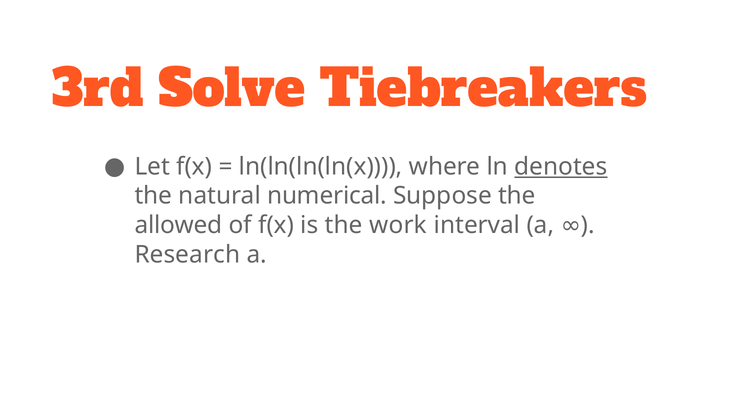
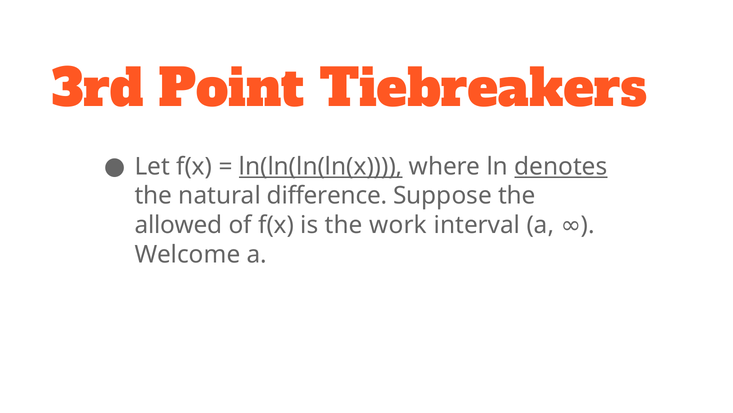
Solve: Solve -> Point
ln(ln(ln(ln(x underline: none -> present
numerical: numerical -> difference
Research: Research -> Welcome
